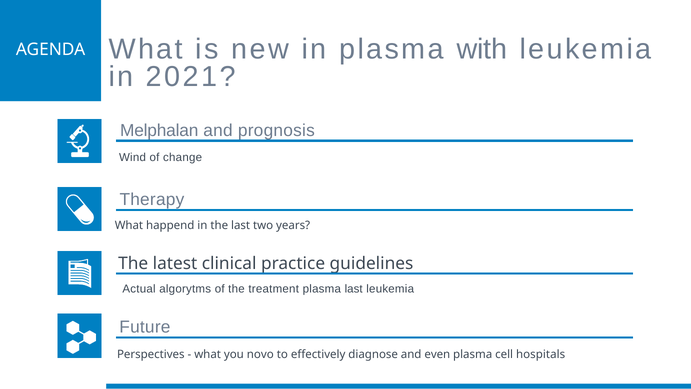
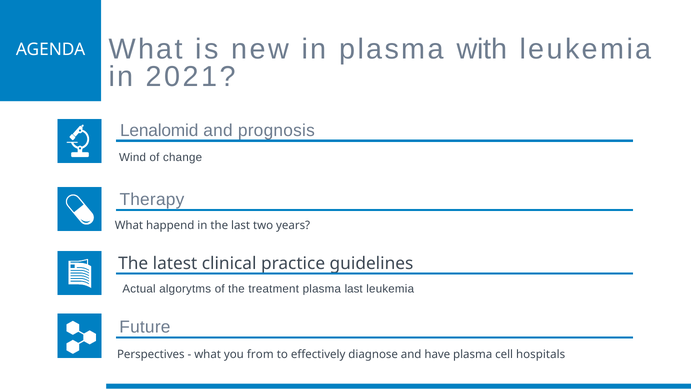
Melphalan: Melphalan -> Lenalomid
novo: novo -> from
even: even -> have
